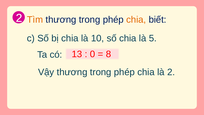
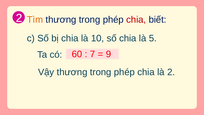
chia at (136, 20) colour: orange -> red
13: 13 -> 60
0: 0 -> 7
8: 8 -> 9
